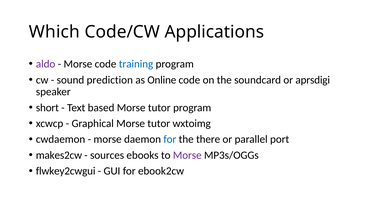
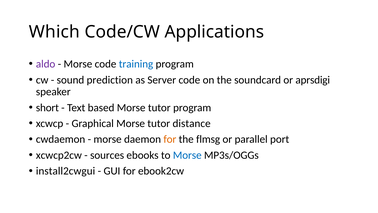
Online: Online -> Server
wxtoimg: wxtoimg -> distance
for at (170, 139) colour: blue -> orange
there: there -> flmsg
makes2cw: makes2cw -> xcwcp2cw
Morse at (187, 155) colour: purple -> blue
flwkey2cwgui: flwkey2cwgui -> install2cwgui
